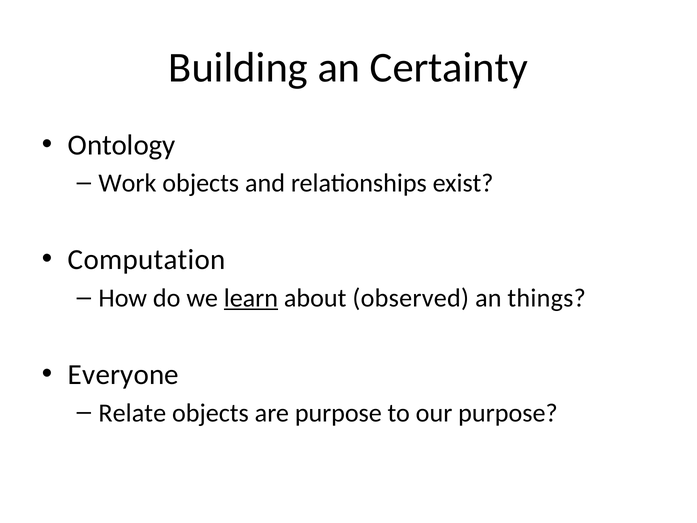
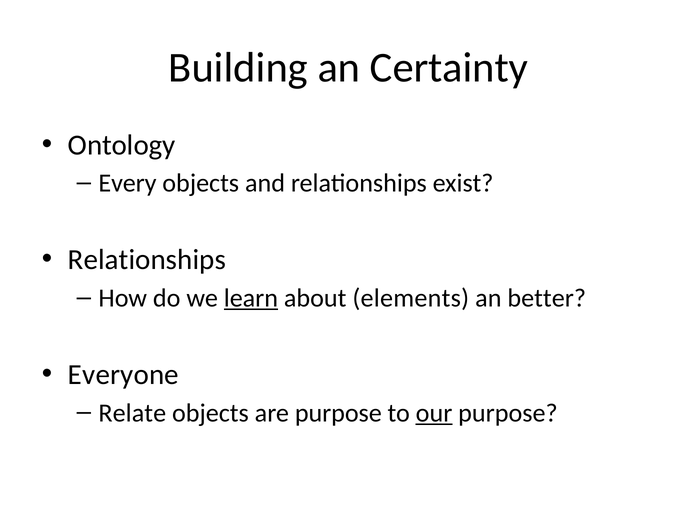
Work: Work -> Every
Computation at (147, 260): Computation -> Relationships
observed: observed -> elements
things: things -> better
our underline: none -> present
